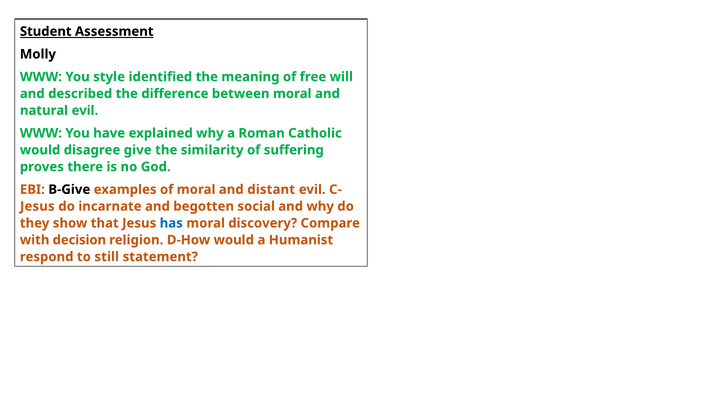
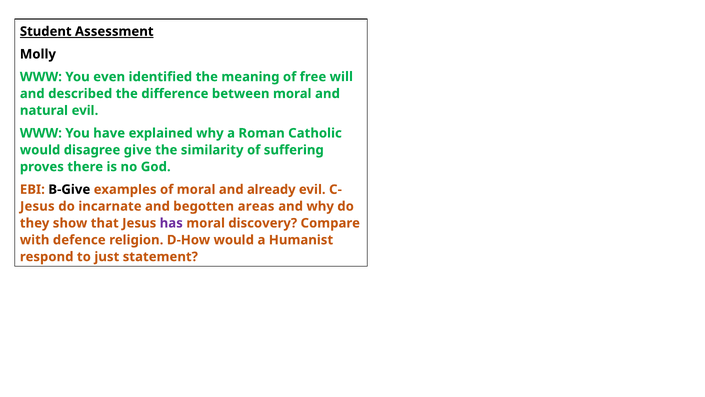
style: style -> even
distant: distant -> already
social: social -> areas
has colour: blue -> purple
decision: decision -> defence
still: still -> just
